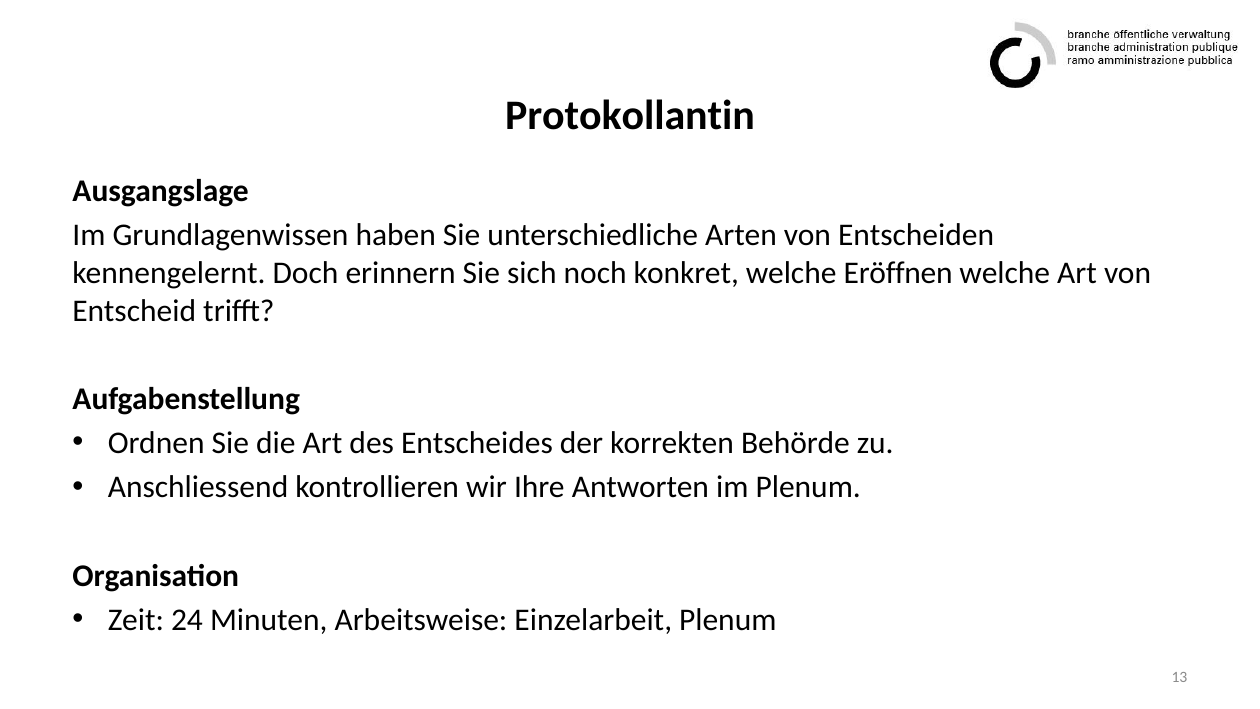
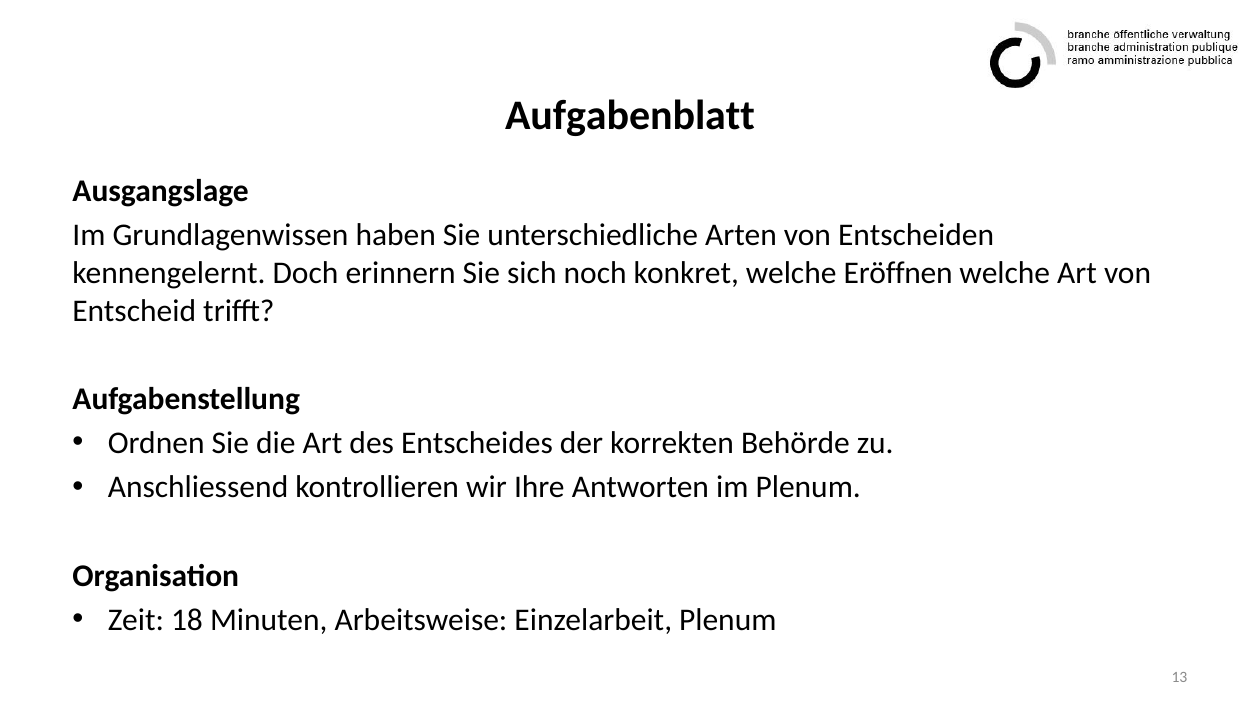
Protokollantin: Protokollantin -> Aufgabenblatt
24: 24 -> 18
